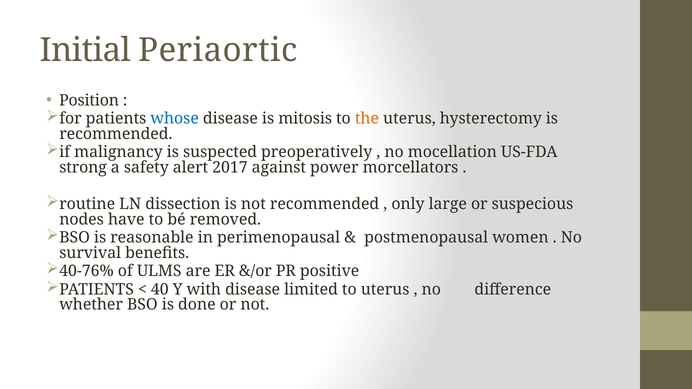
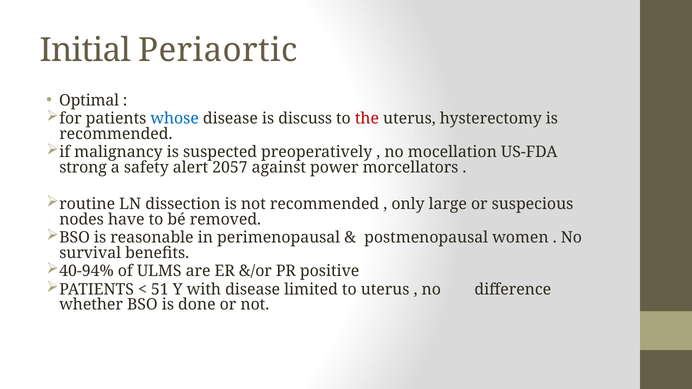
Position: Position -> Optimal
mitosis: mitosis -> discuss
the colour: orange -> red
2017: 2017 -> 2057
40-76%: 40-76% -> 40-94%
40: 40 -> 51
